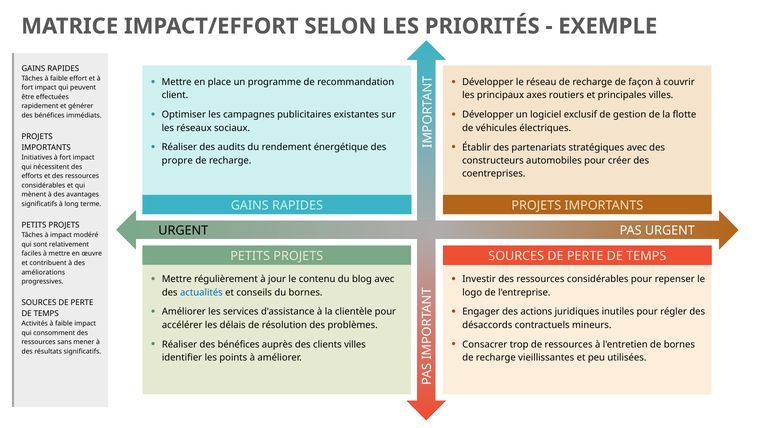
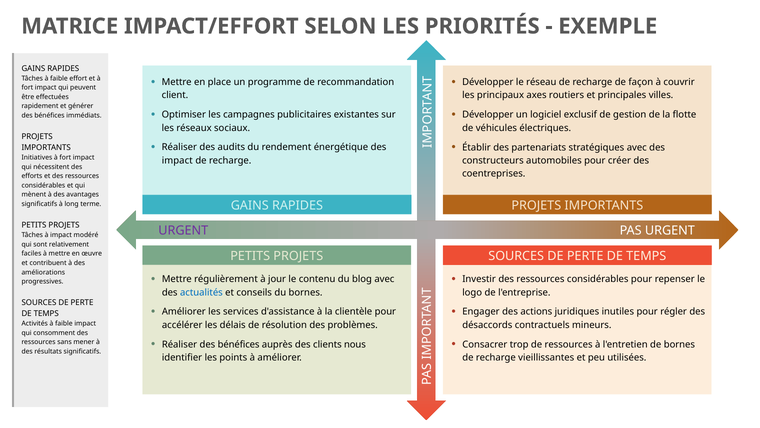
propre at (177, 160): propre -> impact
URGENT at (183, 230) colour: black -> purple
clients villes: villes -> nous
